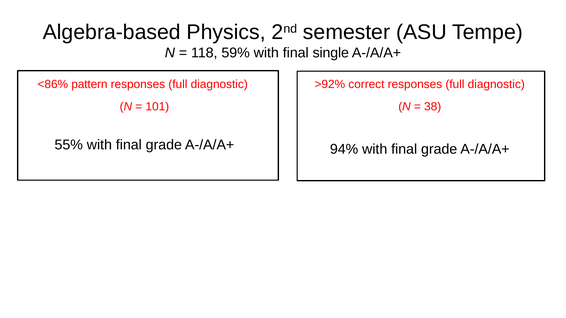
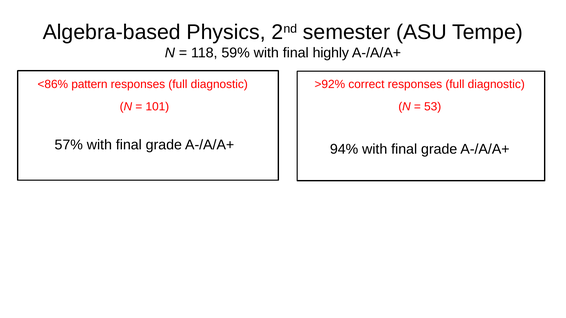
single: single -> highly
38: 38 -> 53
55%: 55% -> 57%
